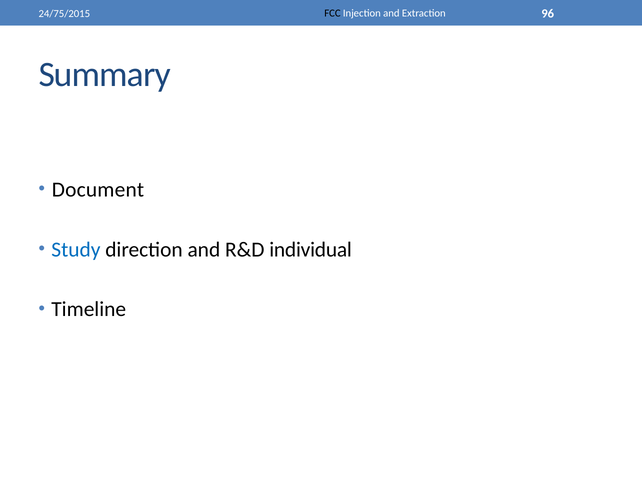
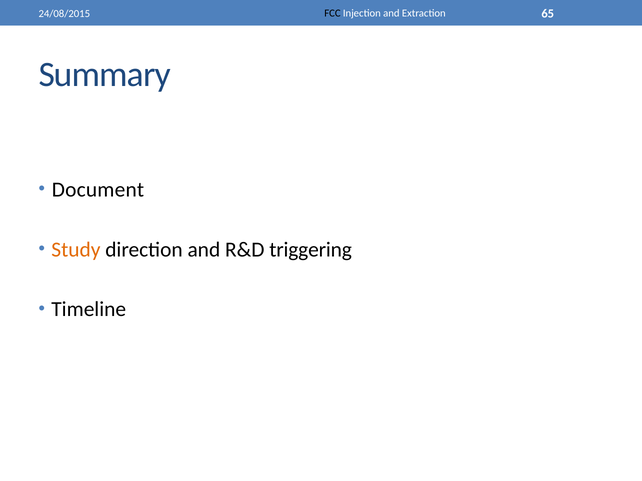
96: 96 -> 65
24/75/2015: 24/75/2015 -> 24/08/2015
Study colour: blue -> orange
individual: individual -> triggering
